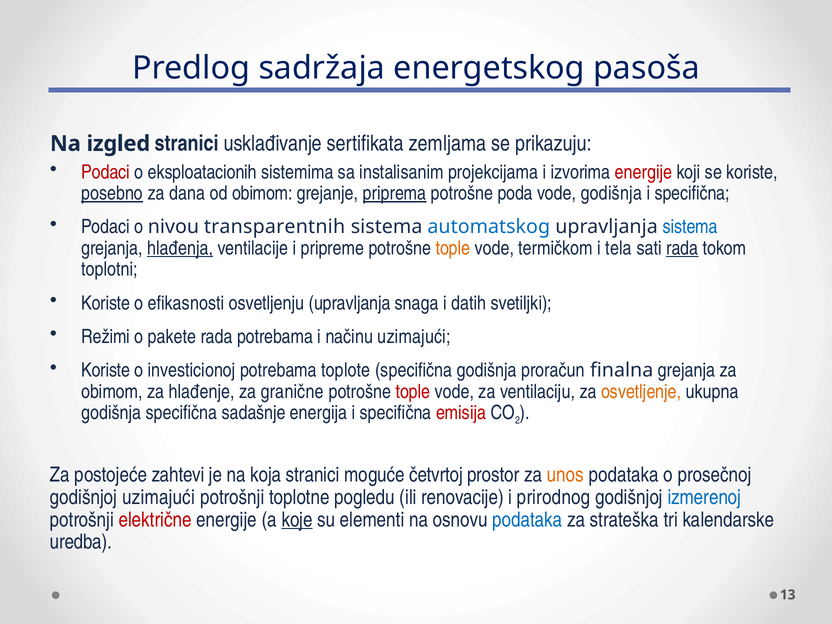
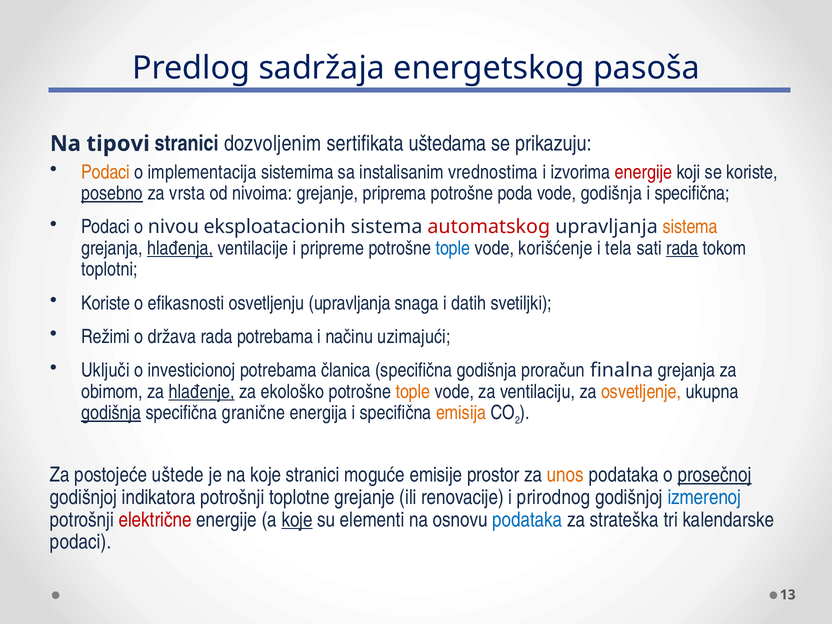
izgled: izgled -> tipovi
usklađivanje: usklađivanje -> dozvoljenim
zemljama: zemljama -> uštedama
Podaci at (106, 172) colour: red -> orange
eksploatacionih: eksploatacionih -> implementacija
projekcijama: projekcijama -> vrednostima
dana: dana -> vrsta
od obimom: obimom -> nivoima
priprema underline: present -> none
transparentnih: transparentnih -> eksploatacionih
automatskog colour: blue -> red
sistema at (690, 227) colour: blue -> orange
tople at (453, 248) colour: orange -> blue
termičkom: termičkom -> korišćenje
pakete: pakete -> država
Koriste at (106, 370): Koriste -> Uključi
toplote: toplote -> članica
hlađenje underline: none -> present
granične: granične -> ekološko
tople at (413, 392) colour: red -> orange
godišnja at (111, 413) underline: none -> present
sadašnje: sadašnje -> granične
emisija colour: red -> orange
zahtevi: zahtevi -> uštede
na koja: koja -> koje
četvrtoj: četvrtoj -> emisije
prosečnoj underline: none -> present
godišnjoj uzimajući: uzimajući -> indikatora
toplotne pogledu: pogledu -> grejanje
uredba at (81, 542): uredba -> podaci
